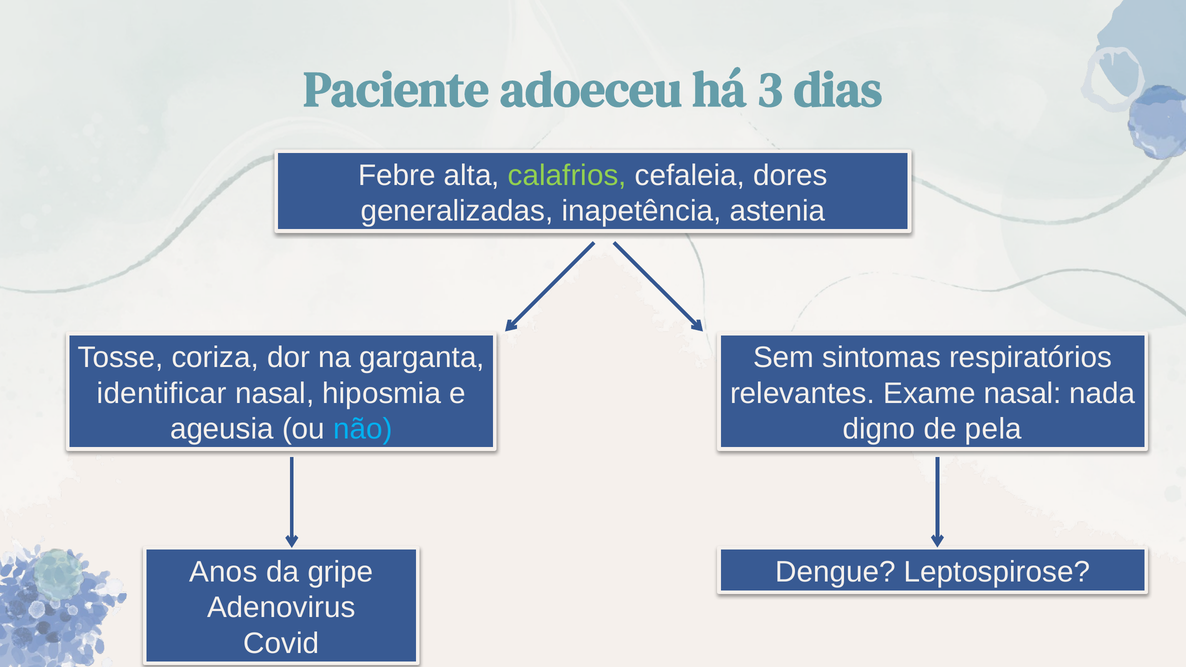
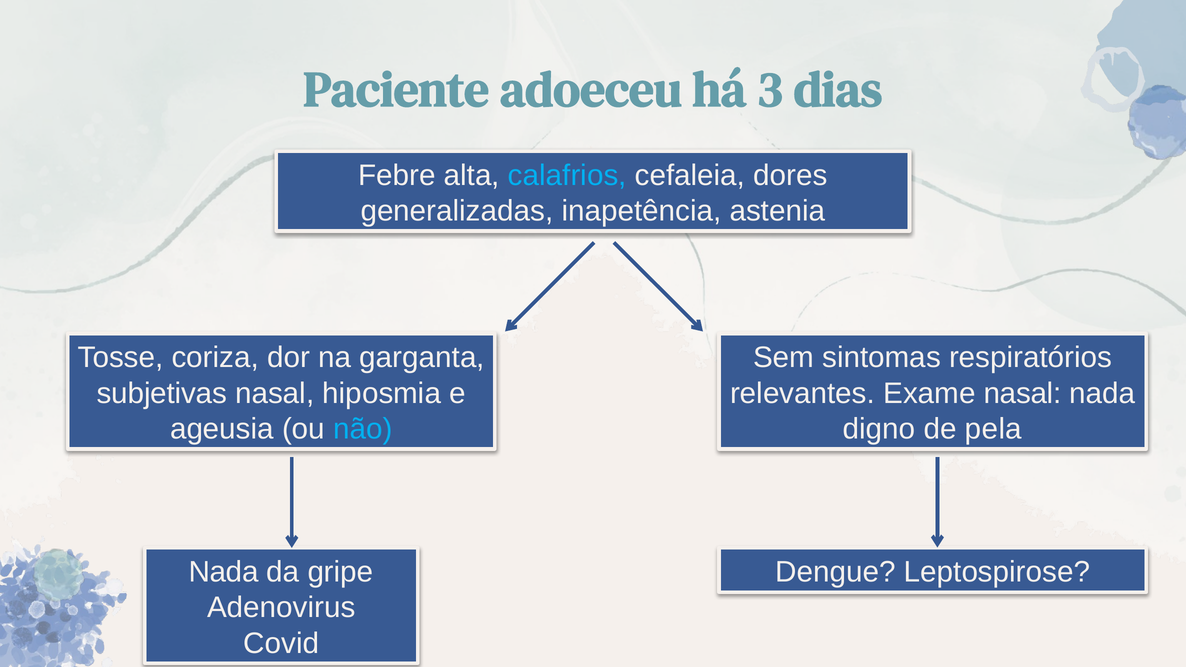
calafrios colour: light green -> light blue
identificar: identificar -> subjetivas
Anos at (223, 572): Anos -> Nada
